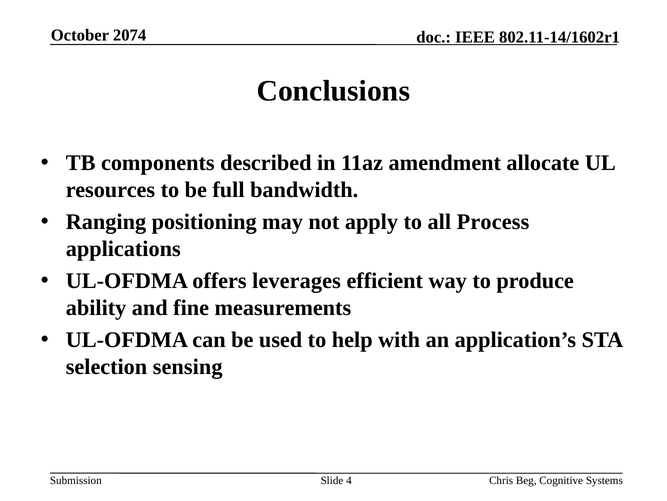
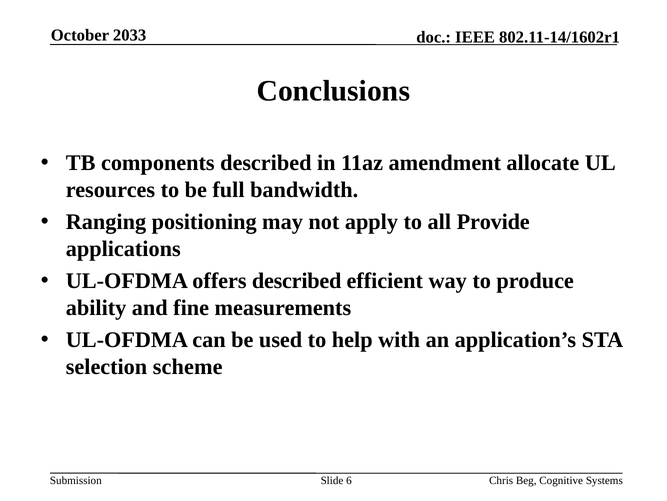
2074: 2074 -> 2033
Process: Process -> Provide
offers leverages: leverages -> described
sensing: sensing -> scheme
4: 4 -> 6
